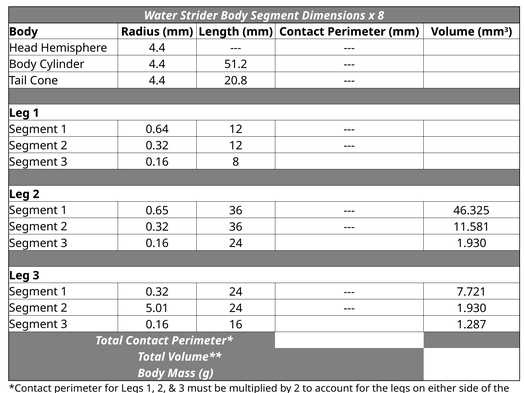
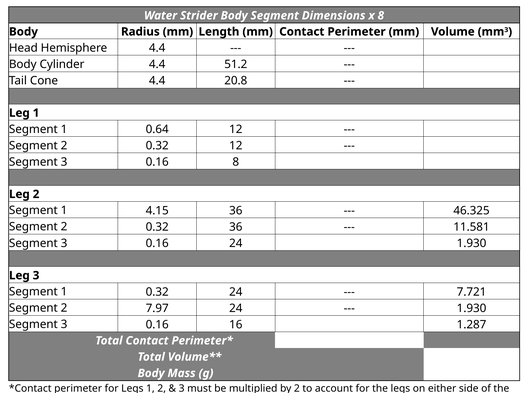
0.65: 0.65 -> 4.15
5.01: 5.01 -> 7.97
